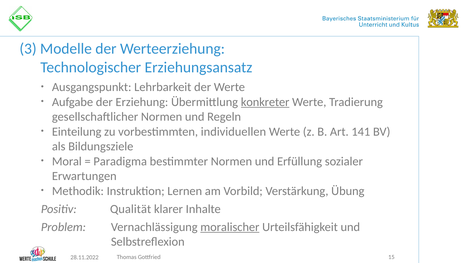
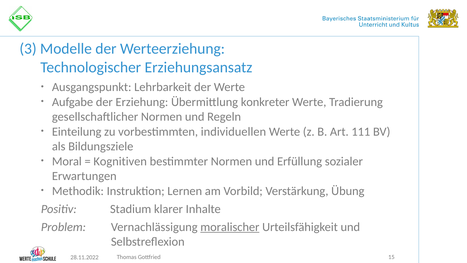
konkreter underline: present -> none
141: 141 -> 111
Paradigma: Paradigma -> Kognitiven
Qualität: Qualität -> Stadium
